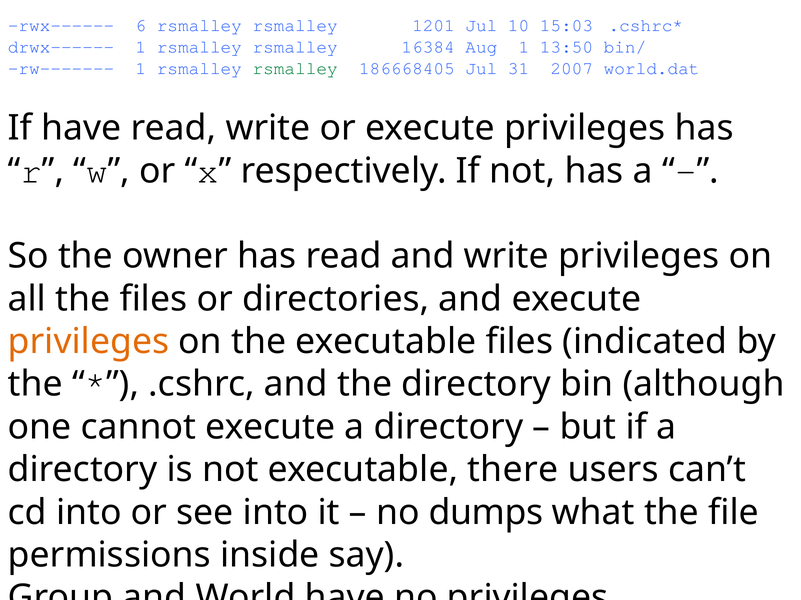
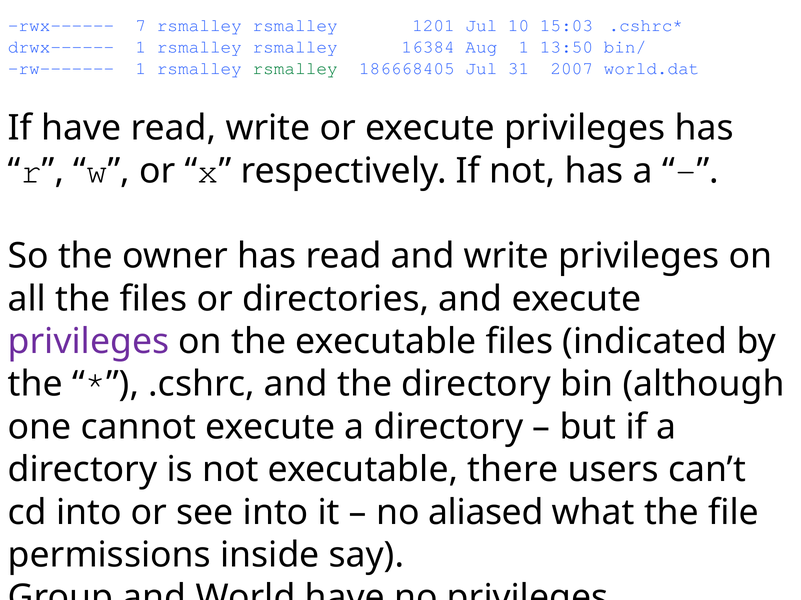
6: 6 -> 7
privileges at (89, 342) colour: orange -> purple
dumps: dumps -> aliased
